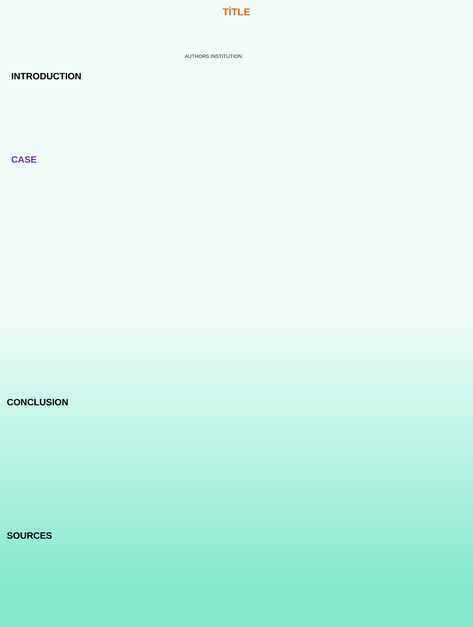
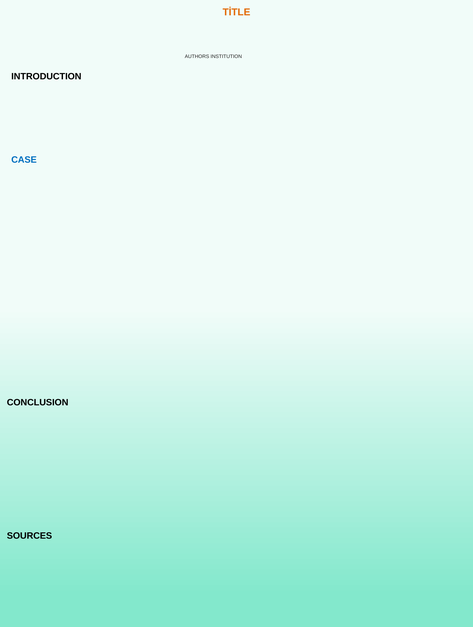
CASE colour: purple -> blue
